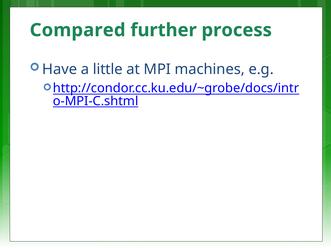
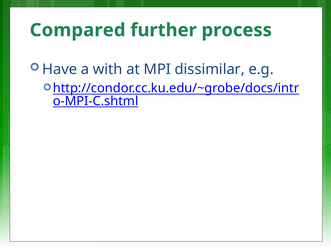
little: little -> with
machines: machines -> dissimilar
